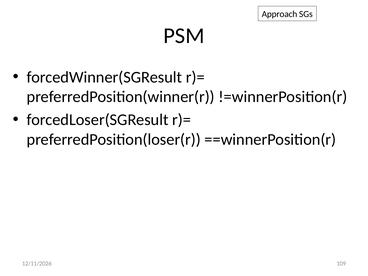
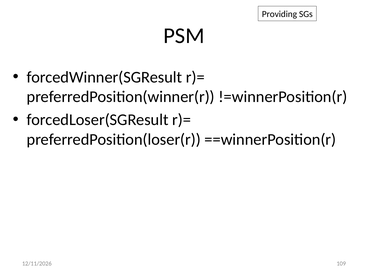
Approach: Approach -> Providing
